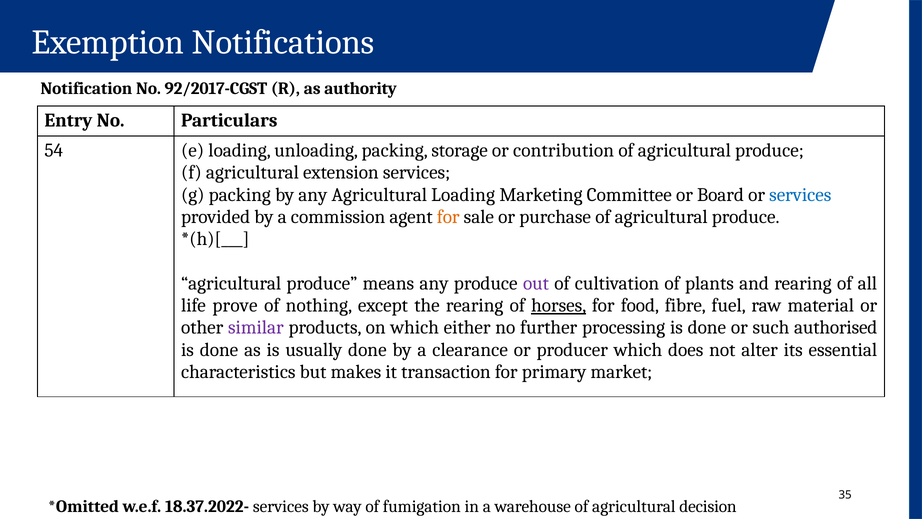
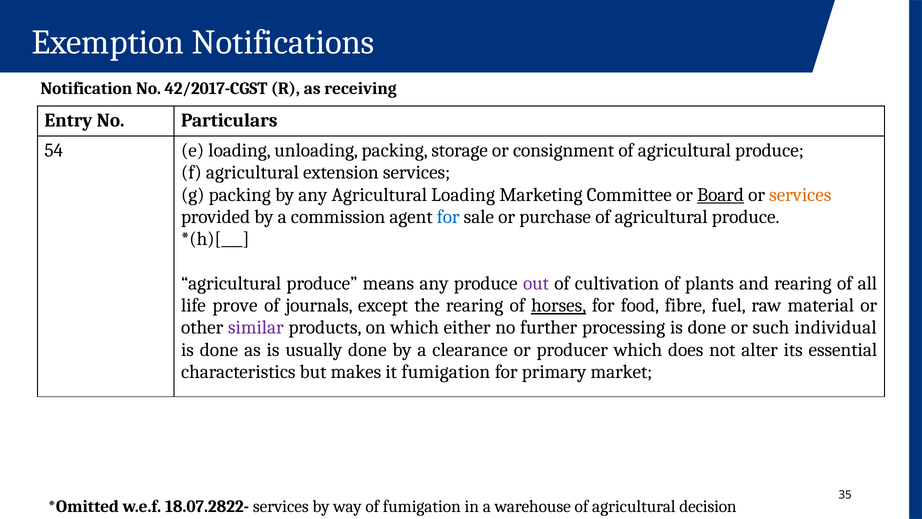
92/2017-CGST: 92/2017-CGST -> 42/2017-CGST
authority: authority -> receiving
contribution: contribution -> consignment
Board underline: none -> present
services at (800, 195) colour: blue -> orange
for at (448, 217) colour: orange -> blue
nothing: nothing -> journals
authorised: authorised -> individual
it transaction: transaction -> fumigation
18.37.2022-: 18.37.2022- -> 18.07.2822-
